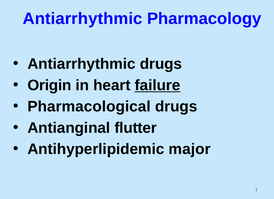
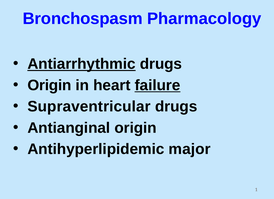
Antiarrhythmic at (83, 19): Antiarrhythmic -> Bronchospasm
Antiarrhythmic at (81, 64) underline: none -> present
Pharmacological: Pharmacological -> Supraventricular
Antianginal flutter: flutter -> origin
